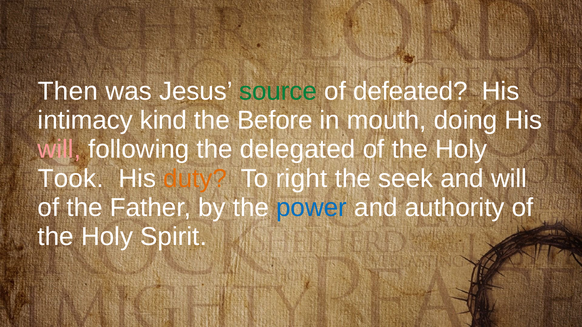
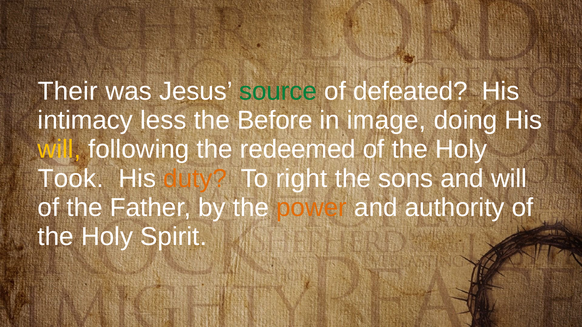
Then: Then -> Their
kind: kind -> less
mouth: mouth -> image
will at (59, 150) colour: pink -> yellow
delegated: delegated -> redeemed
seek: seek -> sons
power colour: blue -> orange
